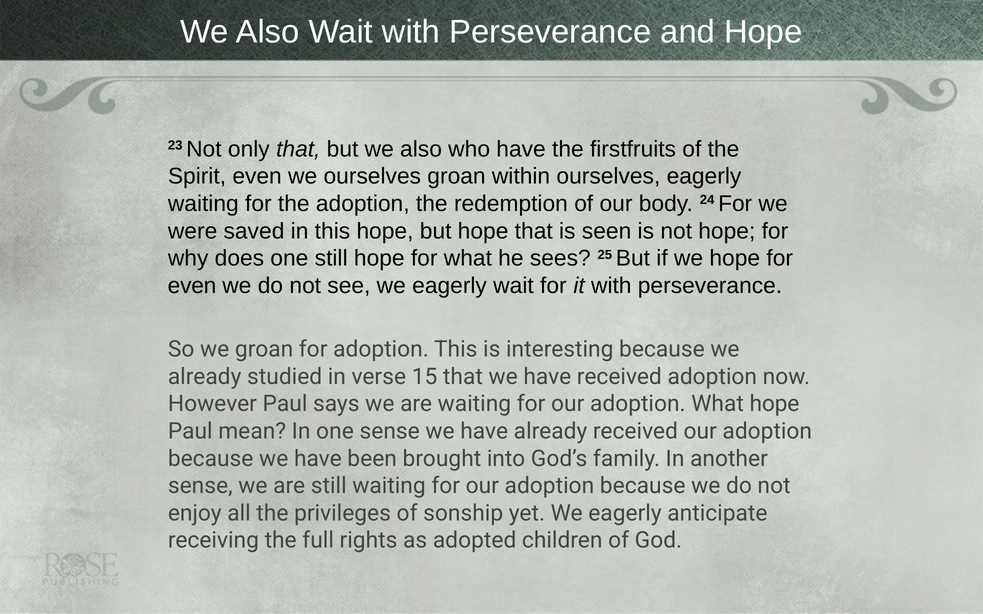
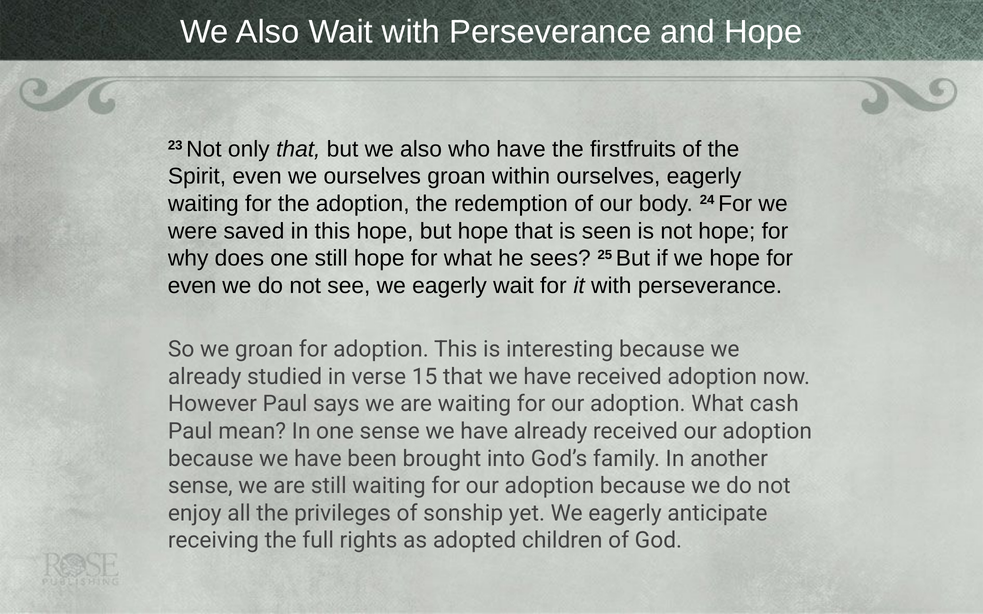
What hope: hope -> cash
